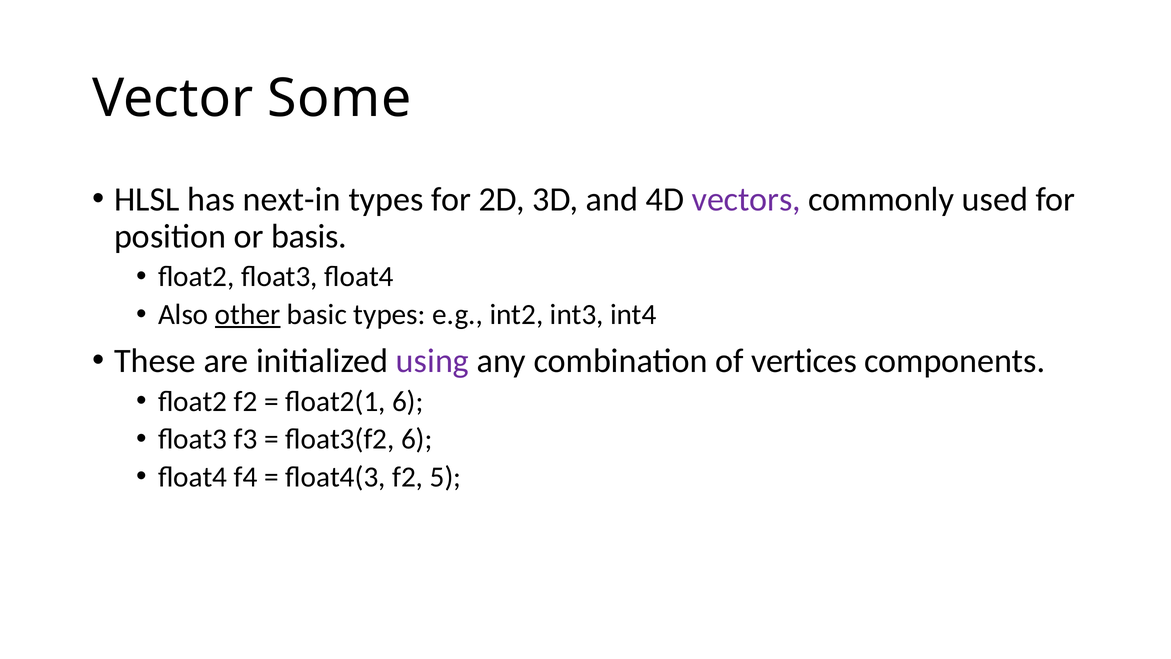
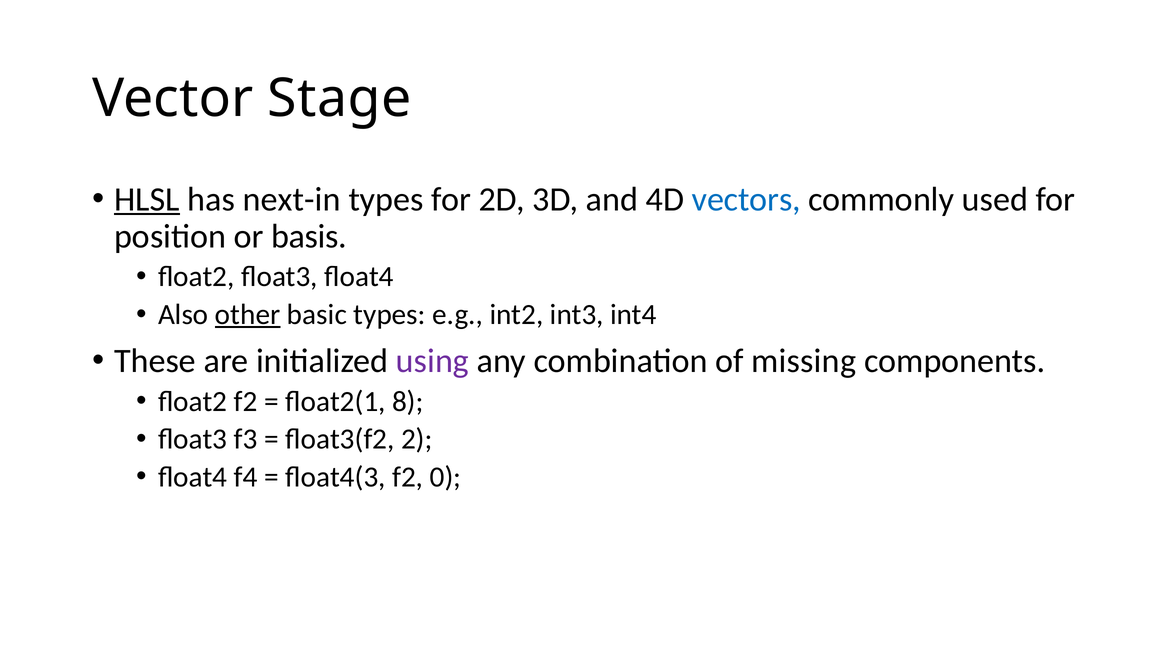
Some: Some -> Stage
HLSL underline: none -> present
vectors colour: purple -> blue
vertices: vertices -> missing
float2(1 6: 6 -> 8
float3(f2 6: 6 -> 2
5: 5 -> 0
